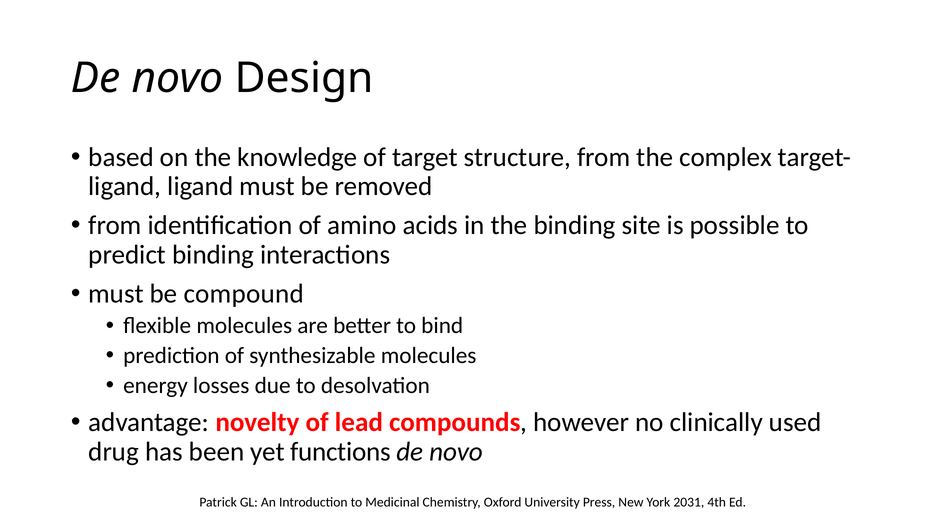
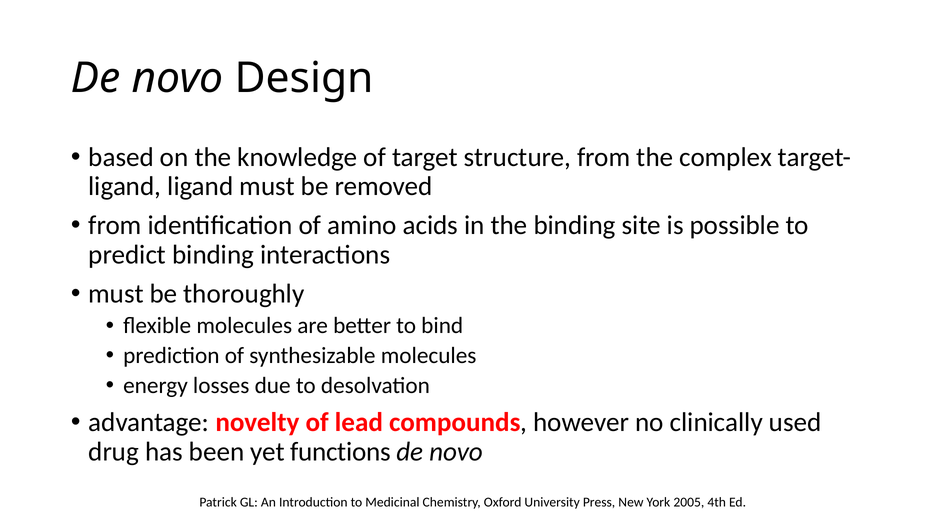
compound: compound -> thoroughly
2031: 2031 -> 2005
